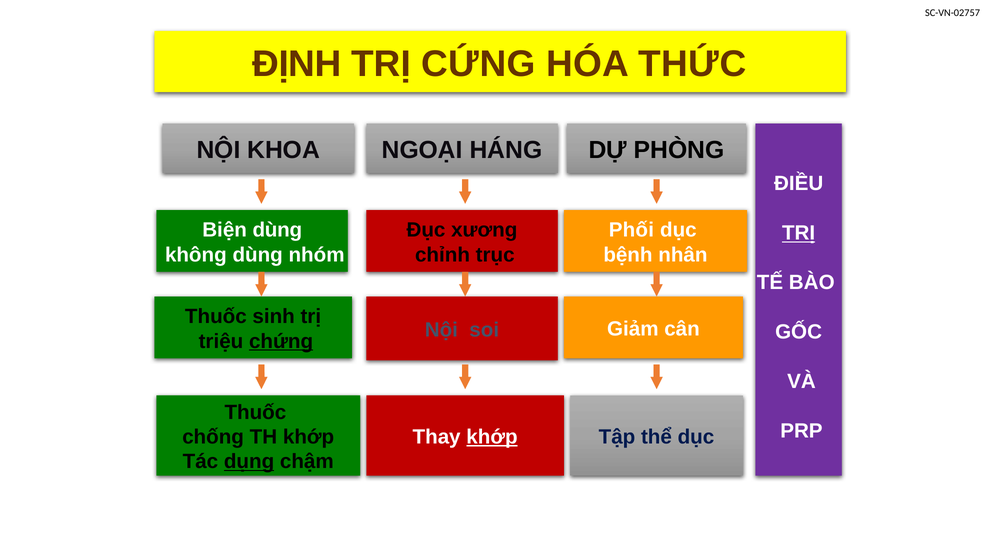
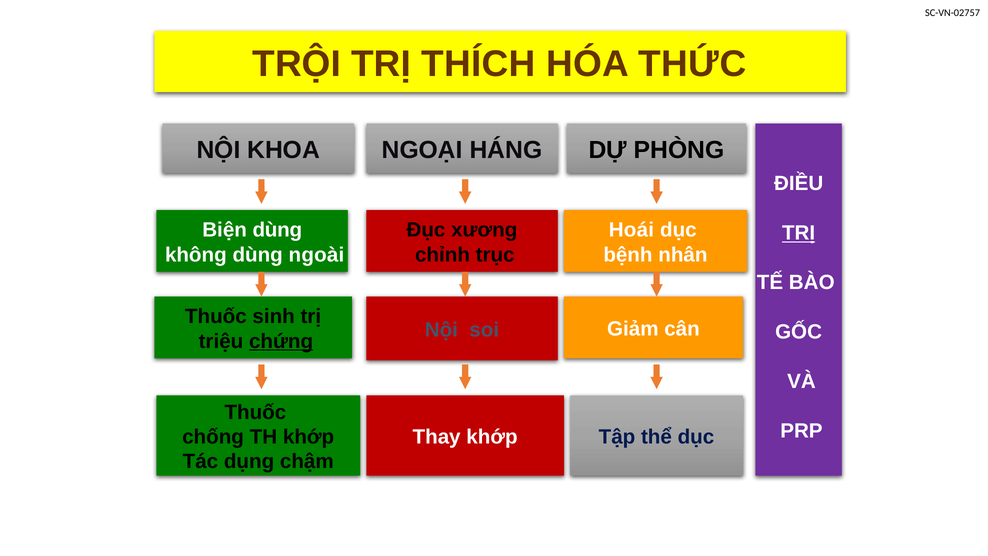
ĐỊNH: ĐỊNH -> TRỘI
CỨNG: CỨNG -> THÍCH
Phối: Phối -> Hoái
nhóm: nhóm -> ngoài
khớp at (492, 437) underline: present -> none
dụng underline: present -> none
